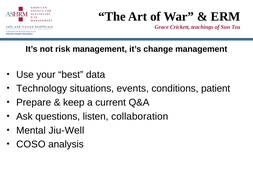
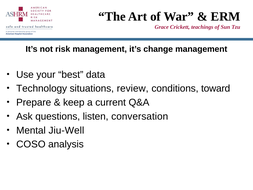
events: events -> review
patient: patient -> toward
collaboration: collaboration -> conversation
